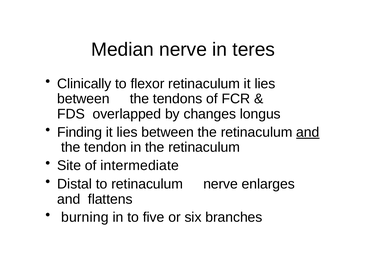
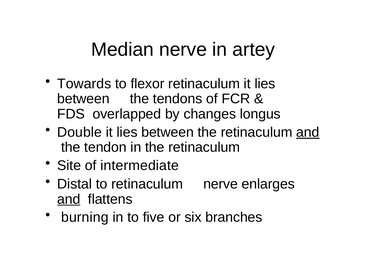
teres: teres -> artey
Clinically: Clinically -> Towards
Finding: Finding -> Double
and at (69, 199) underline: none -> present
